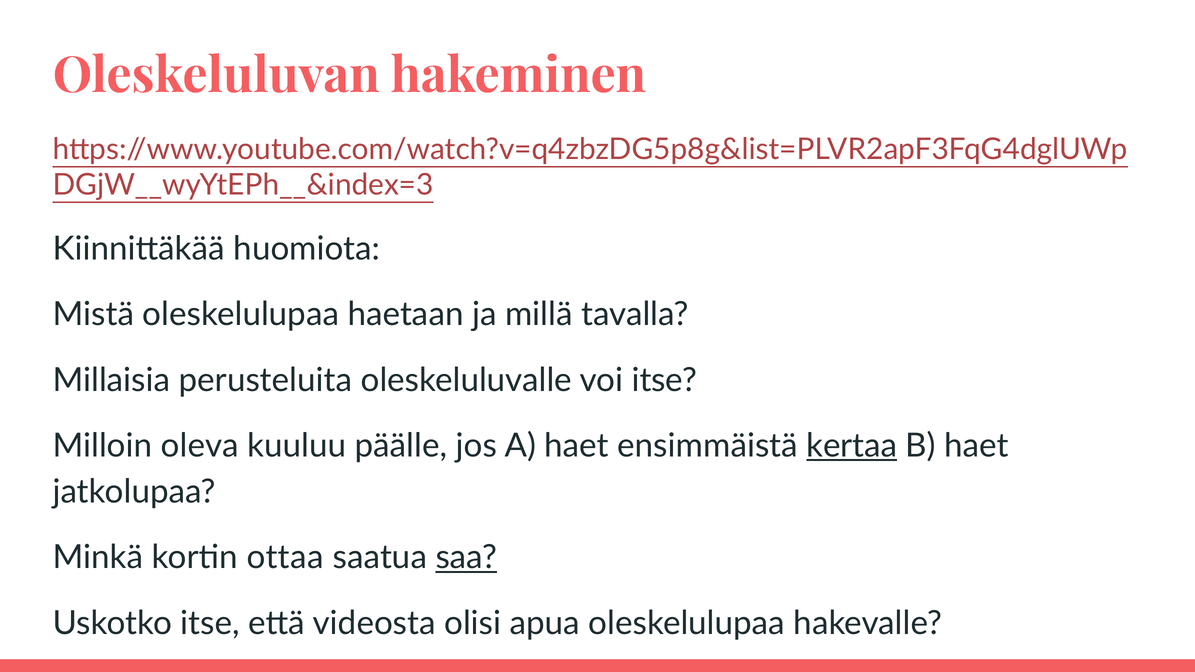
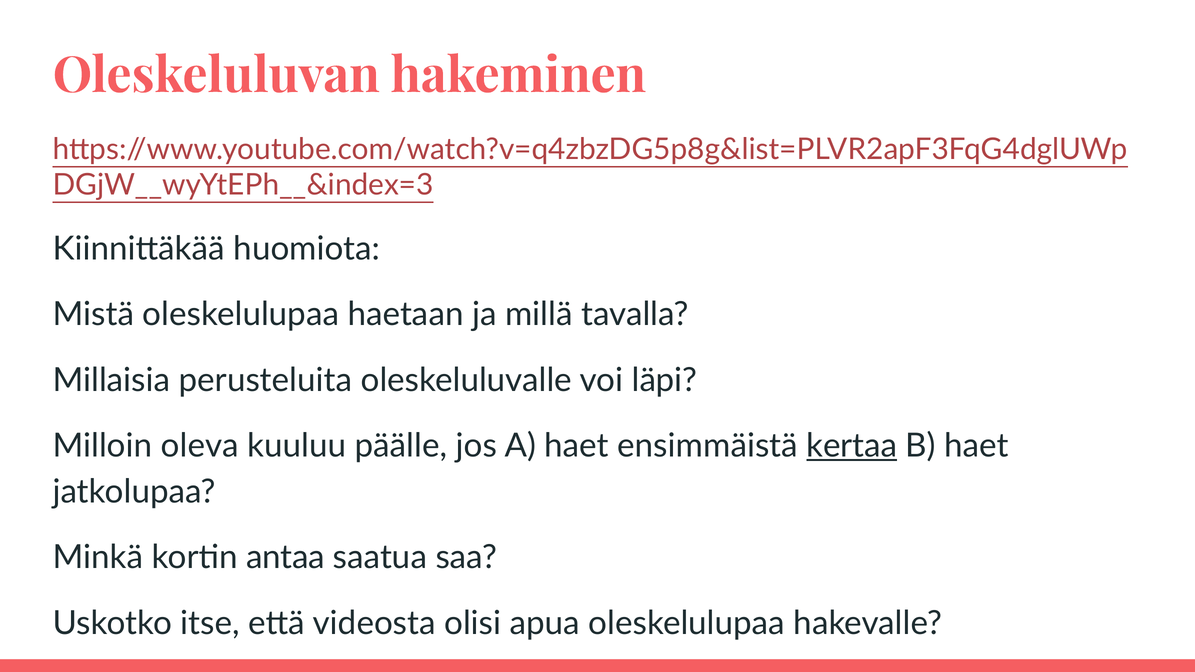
voi itse: itse -> läpi
ottaa: ottaa -> antaa
saa underline: present -> none
